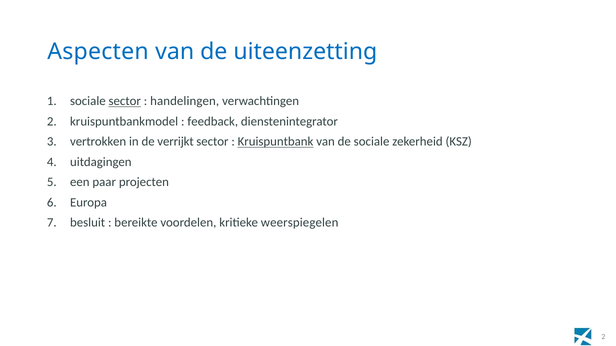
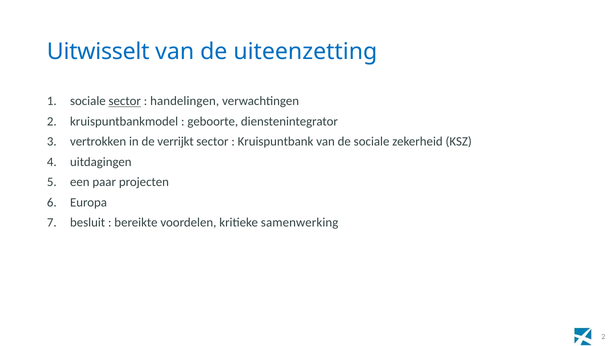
Aspecten: Aspecten -> Uitwisselt
feedback: feedback -> geboorte
Kruispuntbank underline: present -> none
weerspiegelen: weerspiegelen -> samenwerking
